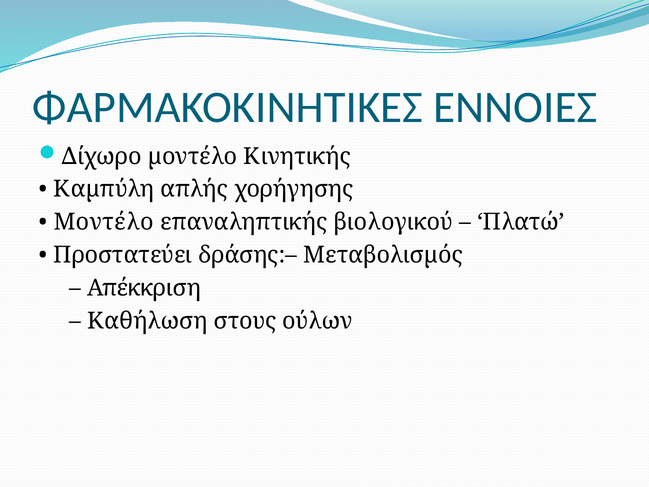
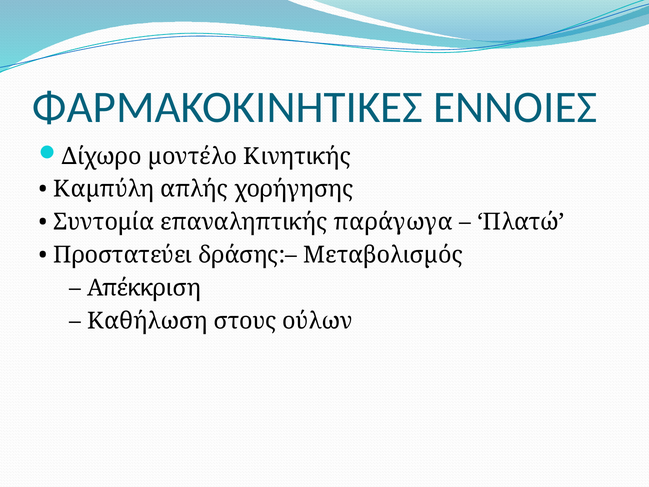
Μοντέλο at (104, 222): Μοντέλο -> Συντομία
βιολογικού: βιολογικού -> παράγωγα
